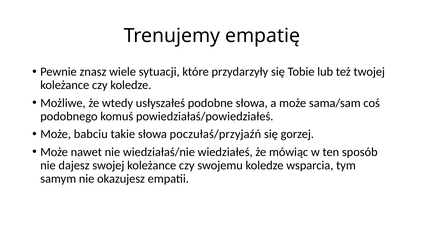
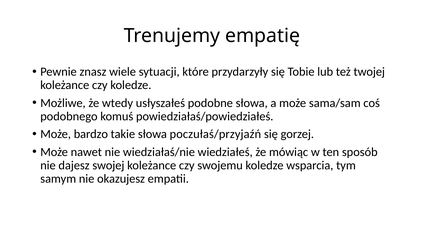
babciu: babciu -> bardzo
